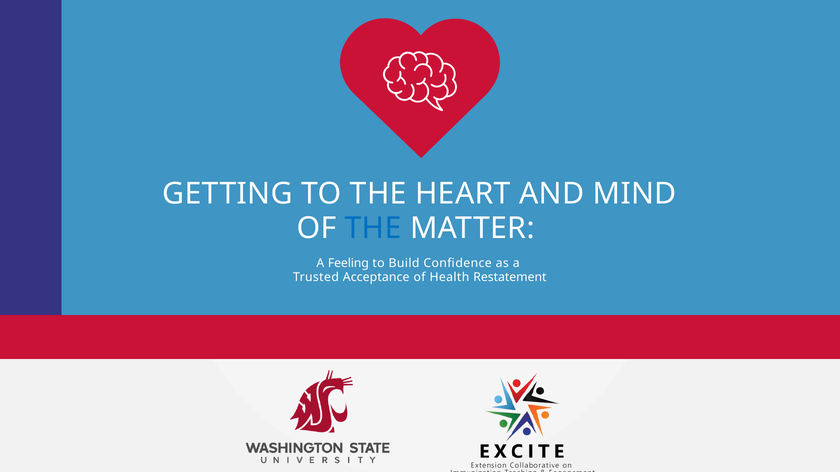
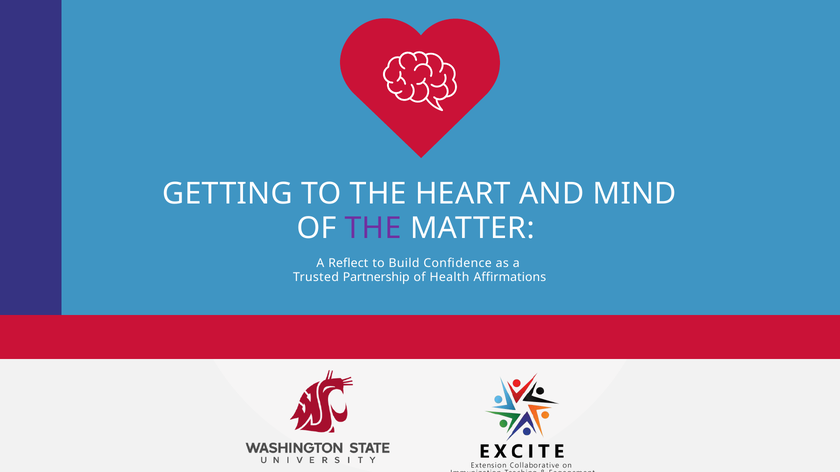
THE at (373, 228) colour: blue -> purple
Feeling: Feeling -> Reflect
Acceptance: Acceptance -> Partnership
Restatement: Restatement -> Affirmations
